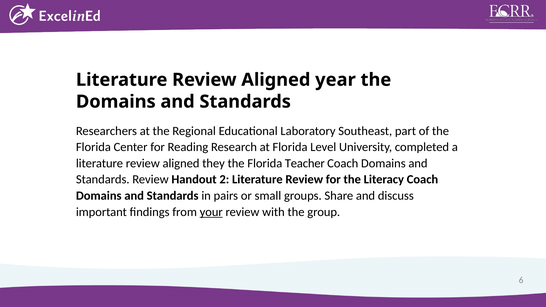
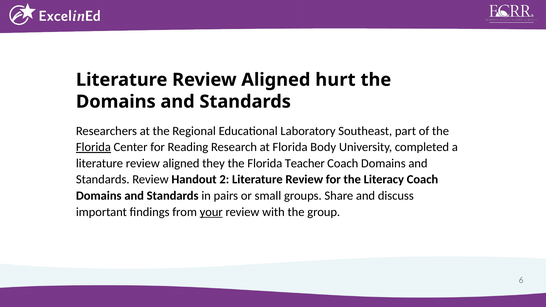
year: year -> hurt
Florida at (93, 147) underline: none -> present
Level: Level -> Body
